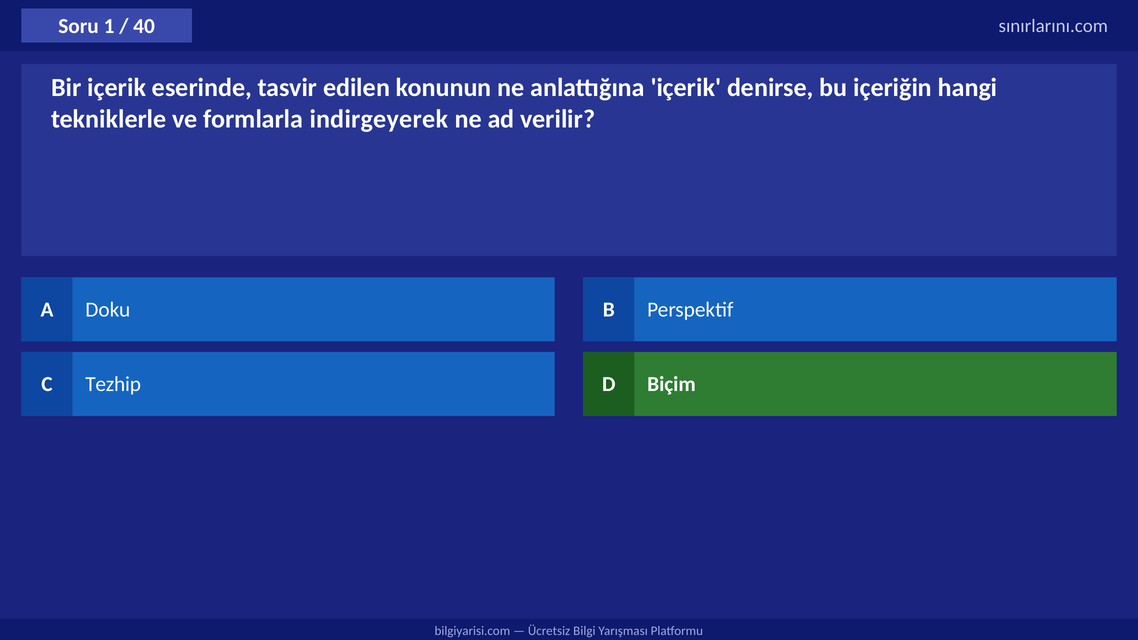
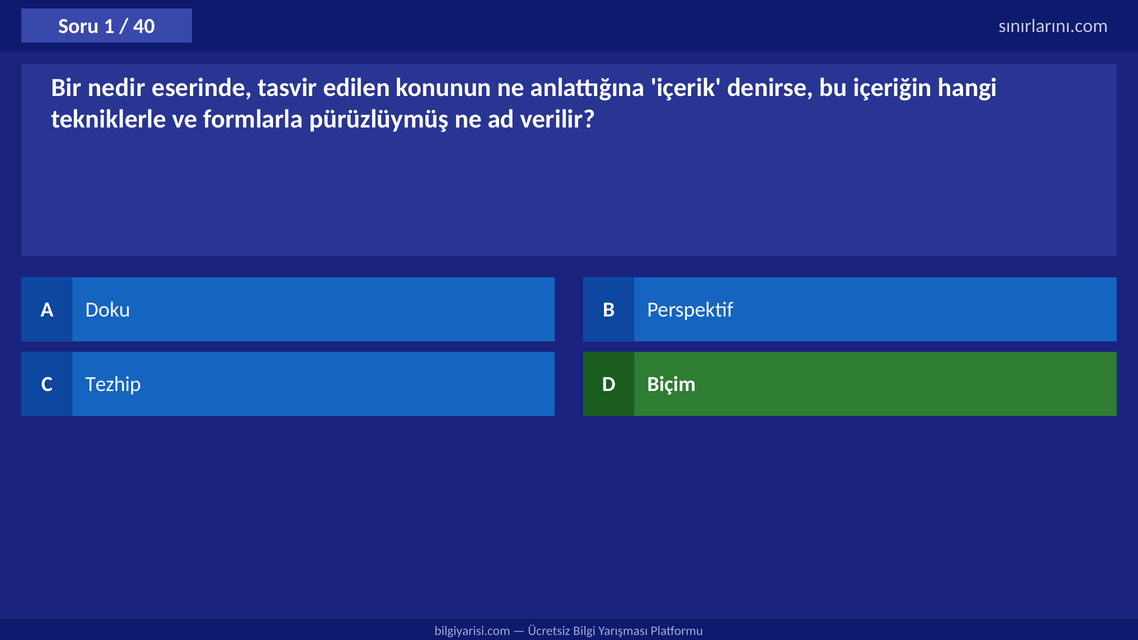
Bir içerik: içerik -> nedir
indirgeyerek: indirgeyerek -> pürüzlüymüş
